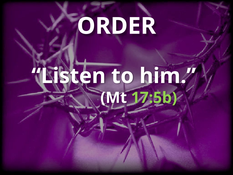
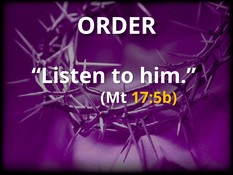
17:5b colour: light green -> yellow
